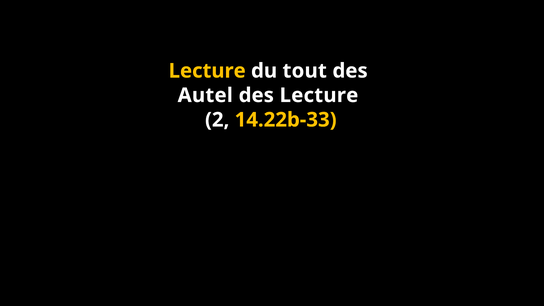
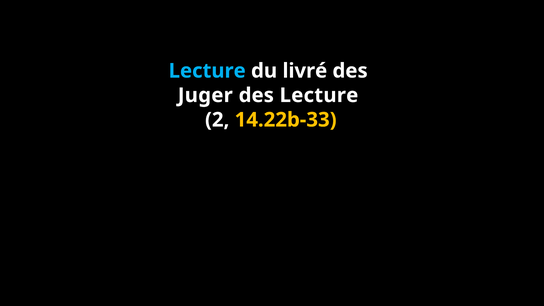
Lecture at (207, 71) colour: yellow -> light blue
tout: tout -> livré
Autel: Autel -> Juger
